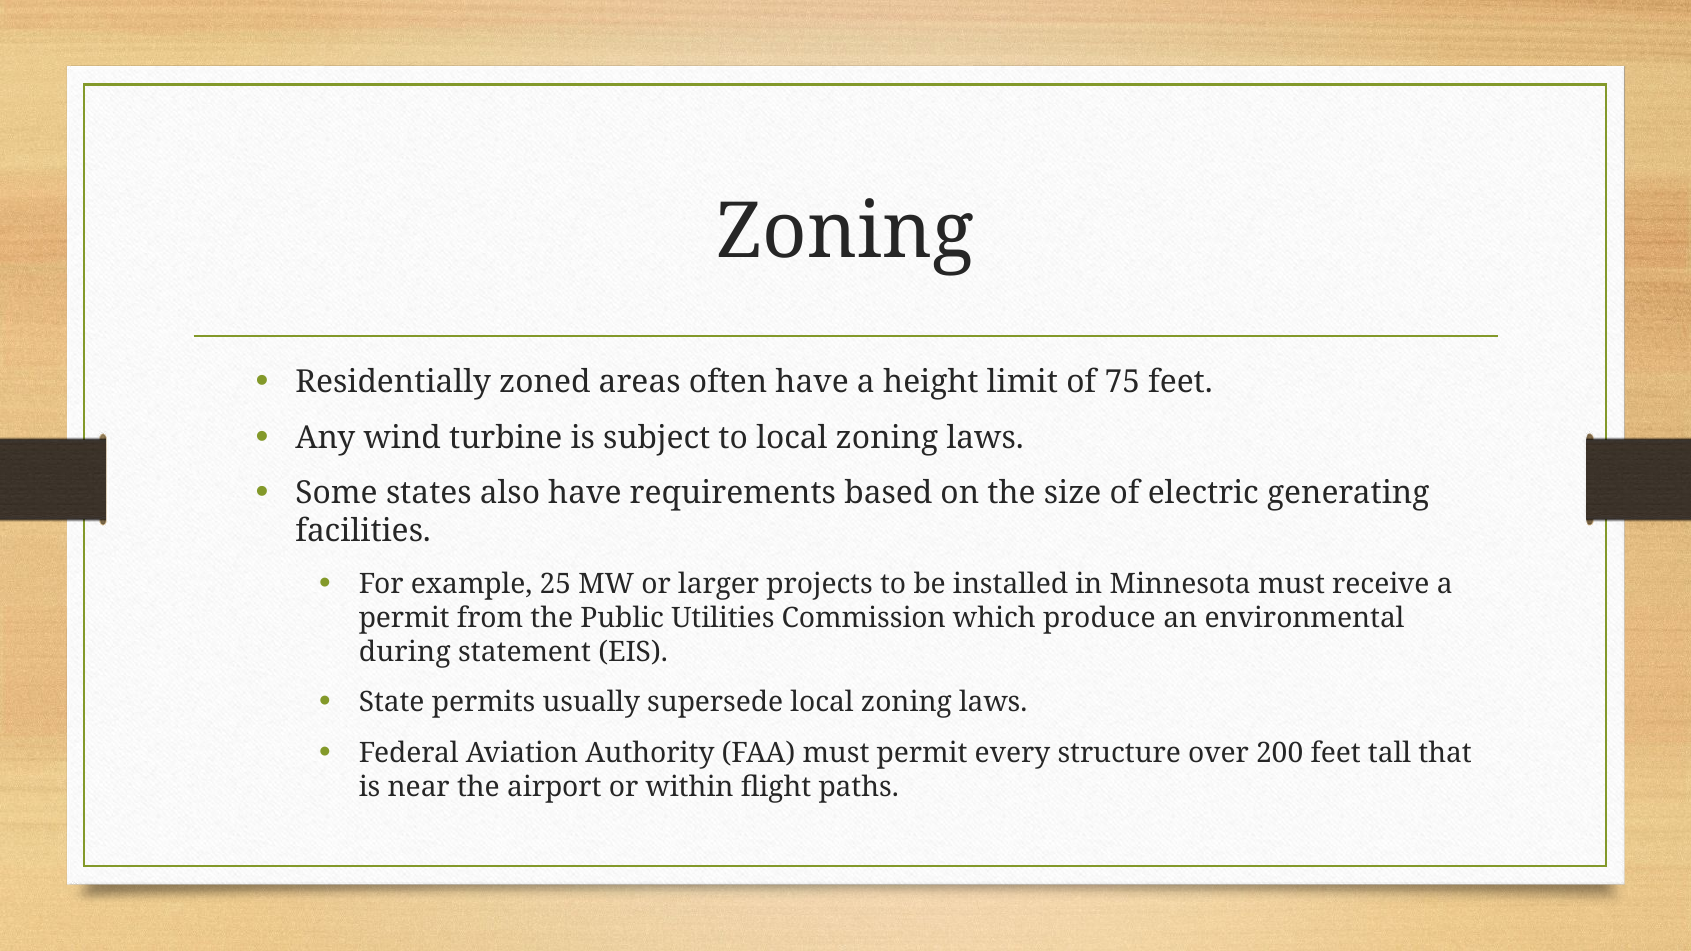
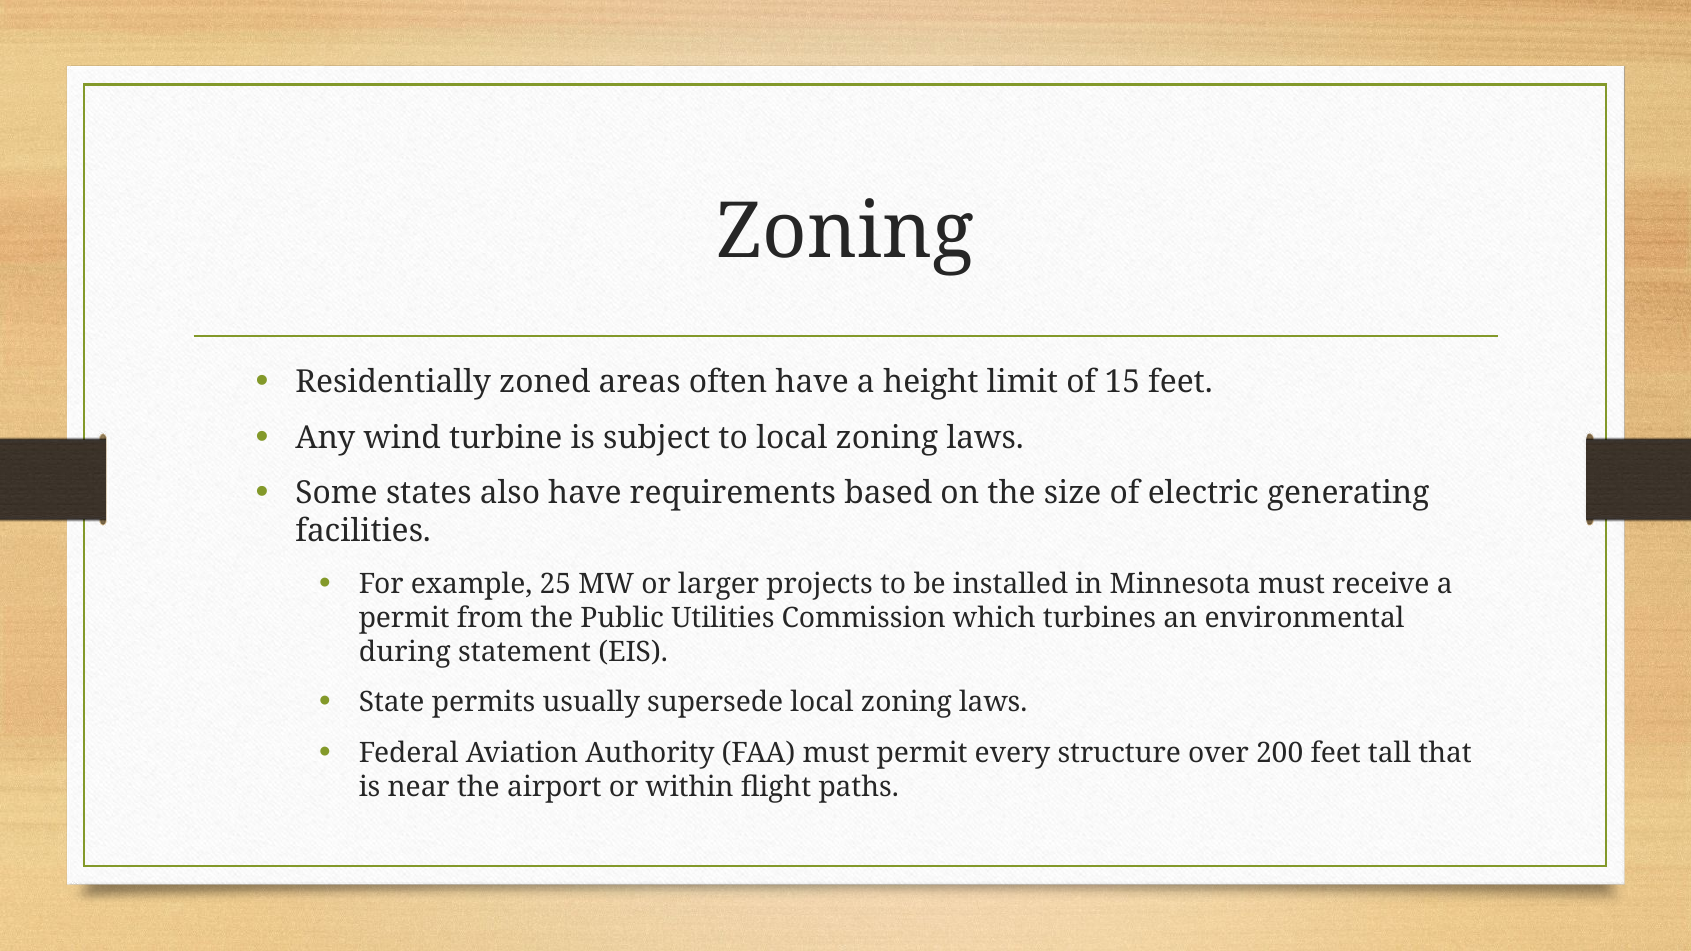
75: 75 -> 15
produce: produce -> turbines
